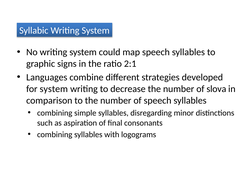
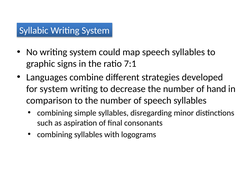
2:1: 2:1 -> 7:1
slova: slova -> hand
